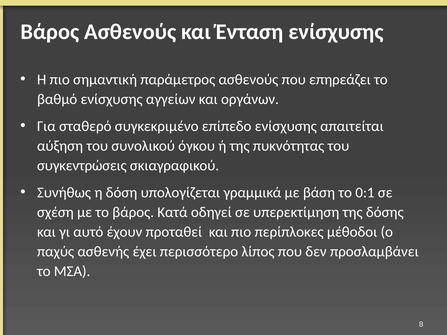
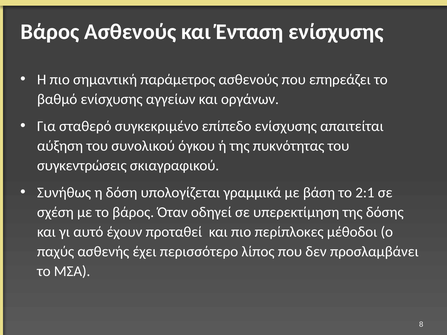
0:1: 0:1 -> 2:1
Κατά: Κατά -> Όταν
